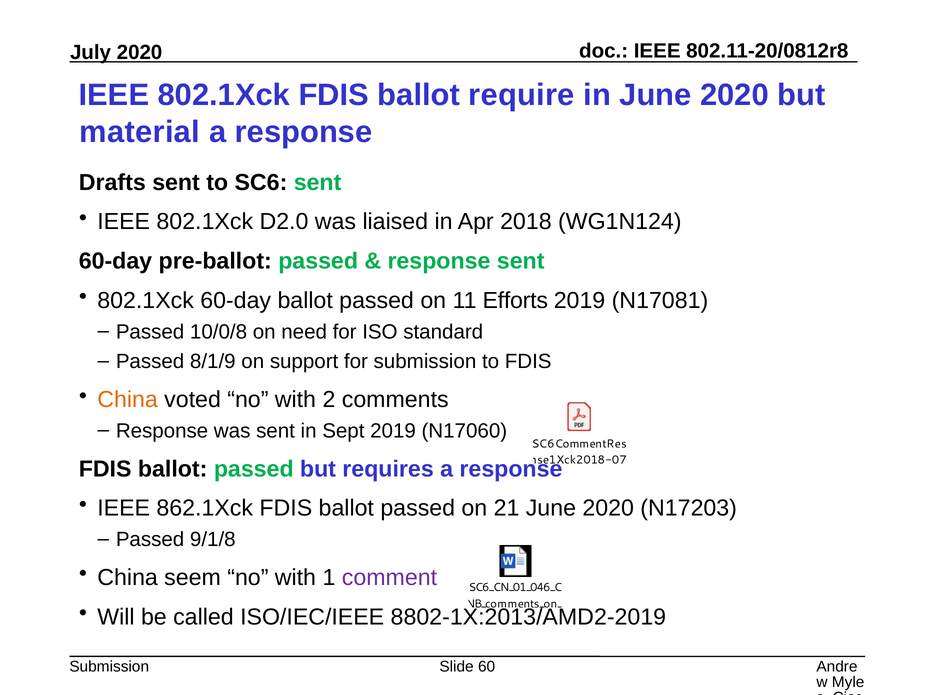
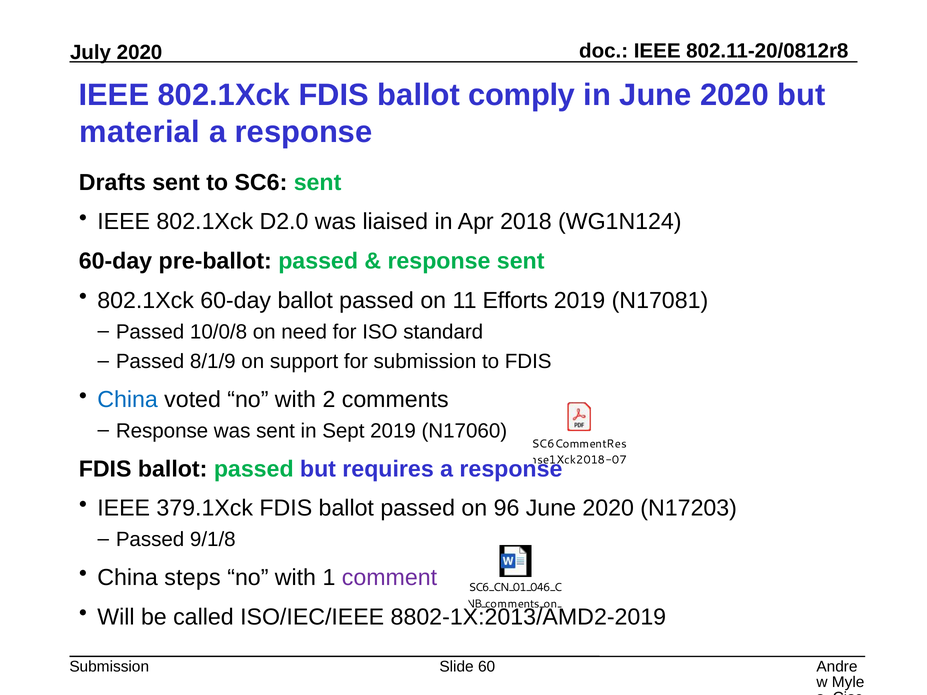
require: require -> comply
China at (128, 400) colour: orange -> blue
862.1Xck: 862.1Xck -> 379.1Xck
21: 21 -> 96
seem: seem -> steps
